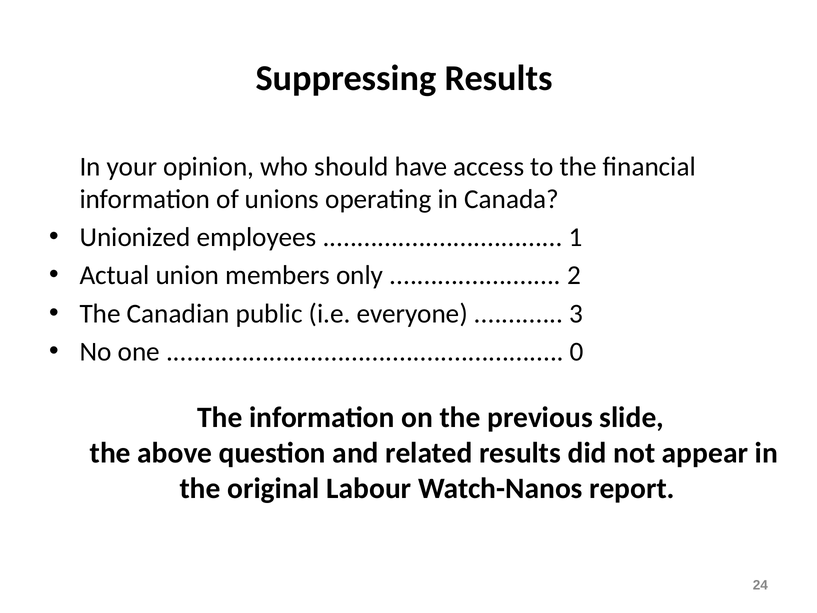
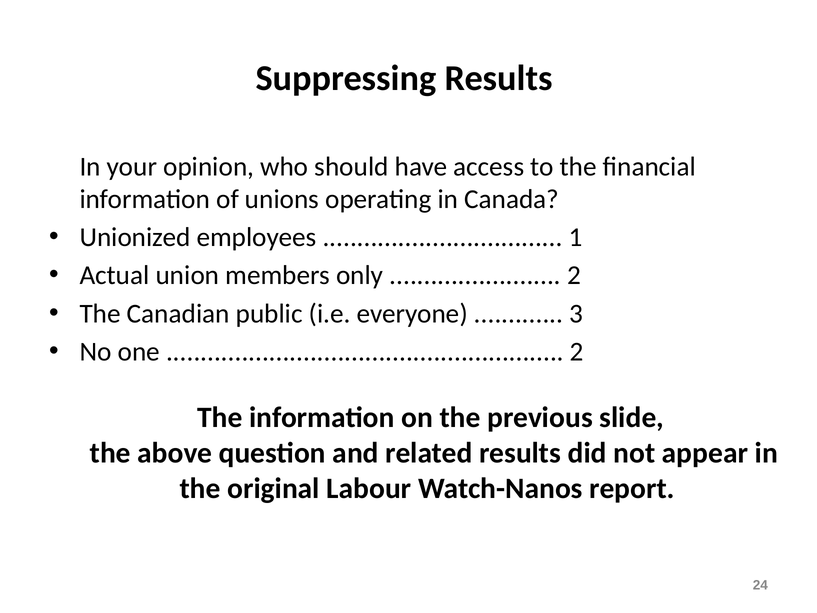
0 at (577, 352): 0 -> 2
